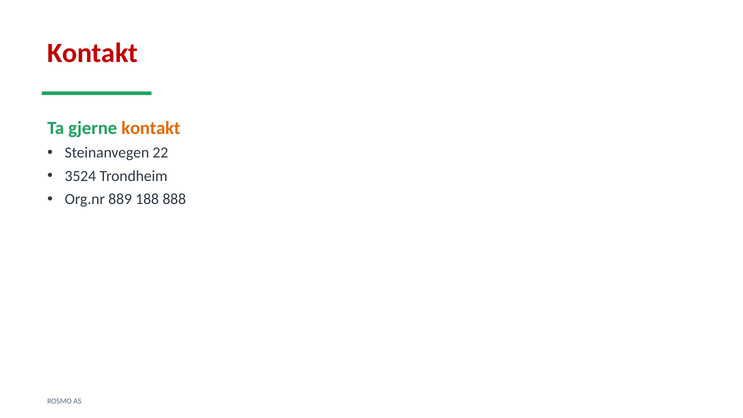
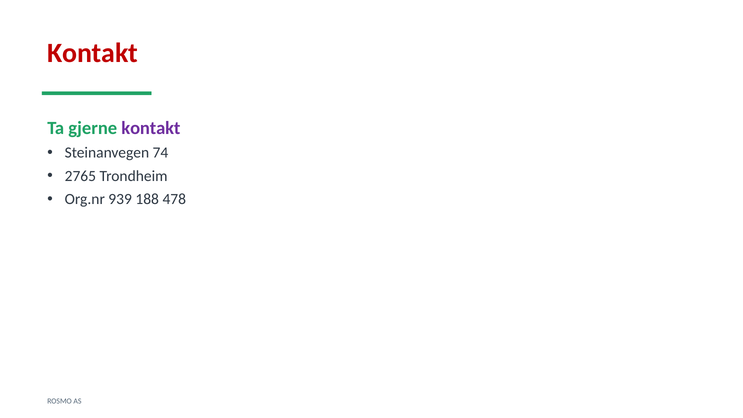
kontakt at (151, 128) colour: orange -> purple
22: 22 -> 74
3524: 3524 -> 2765
889: 889 -> 939
888: 888 -> 478
